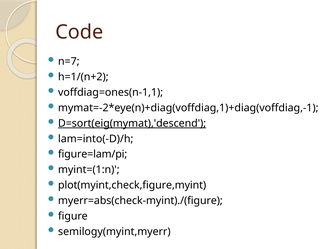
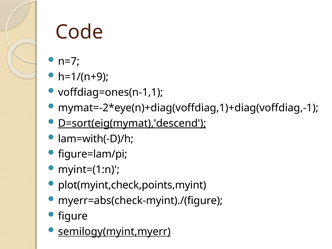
h=1/(n+2: h=1/(n+2 -> h=1/(n+9
lam=into(-D)/h: lam=into(-D)/h -> lam=with(-D)/h
plot(myint,check,figure,myint: plot(myint,check,figure,myint -> plot(myint,check,points,myint
semilogy(myint,myerr underline: none -> present
